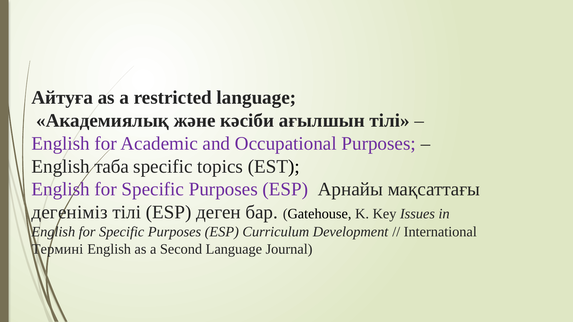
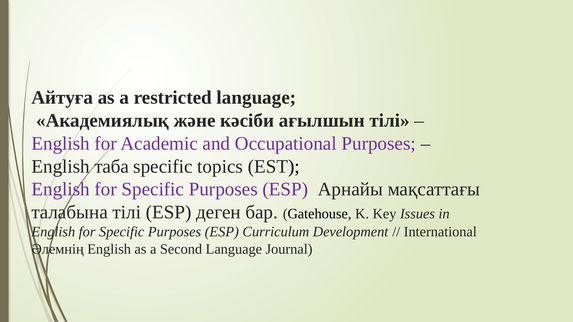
дегеніміз: дегеніміз -> талабына
Термині: Термині -> Әлемнің
